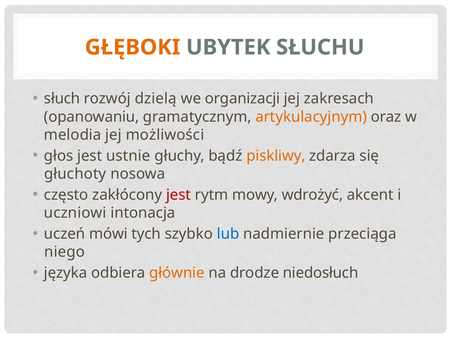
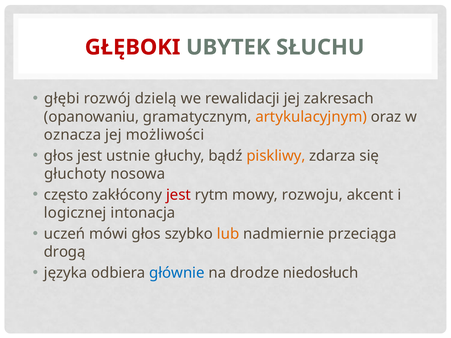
GŁĘBOKI colour: orange -> red
słuch: słuch -> głębi
organizacji: organizacji -> rewalidacji
melodia: melodia -> oznacza
wdrożyć: wdrożyć -> rozwoju
uczniowi: uczniowi -> logicznej
mówi tych: tych -> głos
lub colour: blue -> orange
niego: niego -> drogą
głównie colour: orange -> blue
